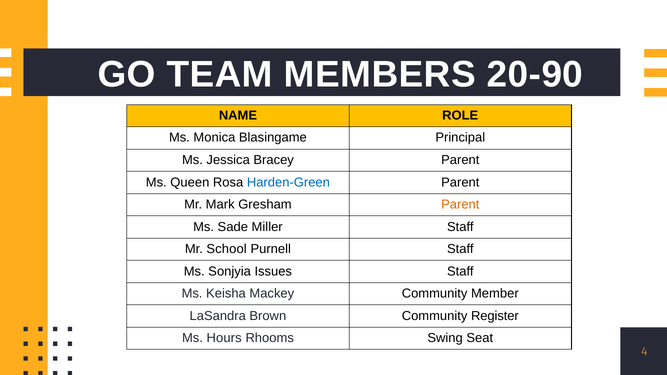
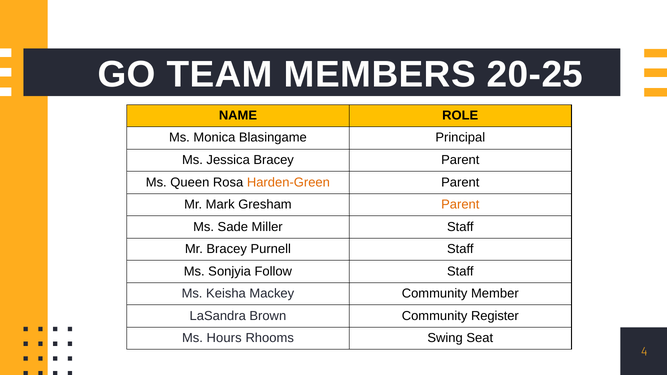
20-90: 20-90 -> 20-25
Harden-Green colour: blue -> orange
Mr School: School -> Bracey
Issues: Issues -> Follow
